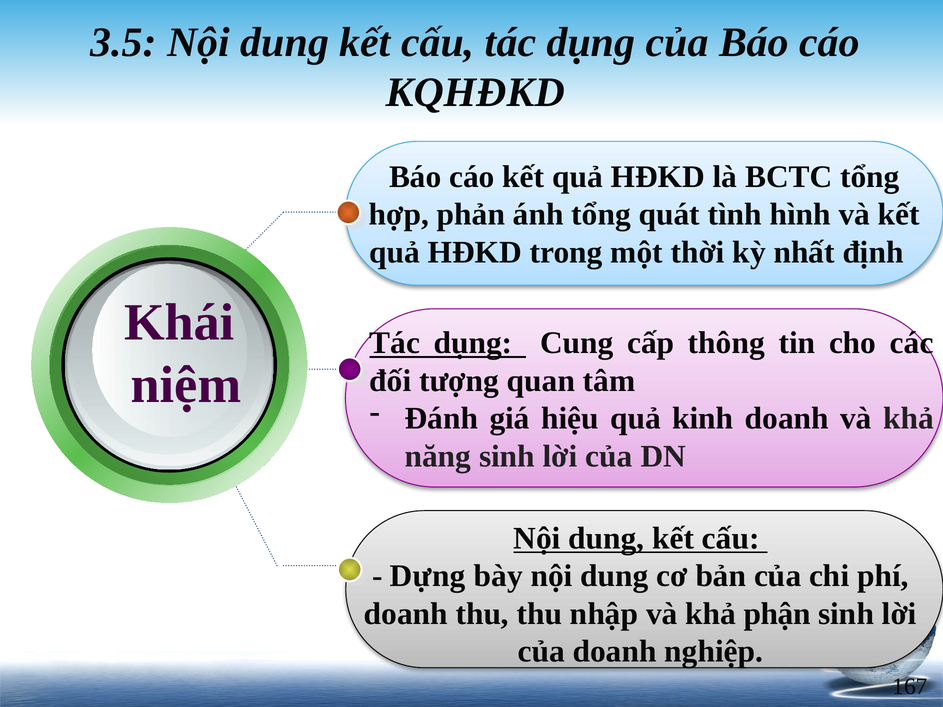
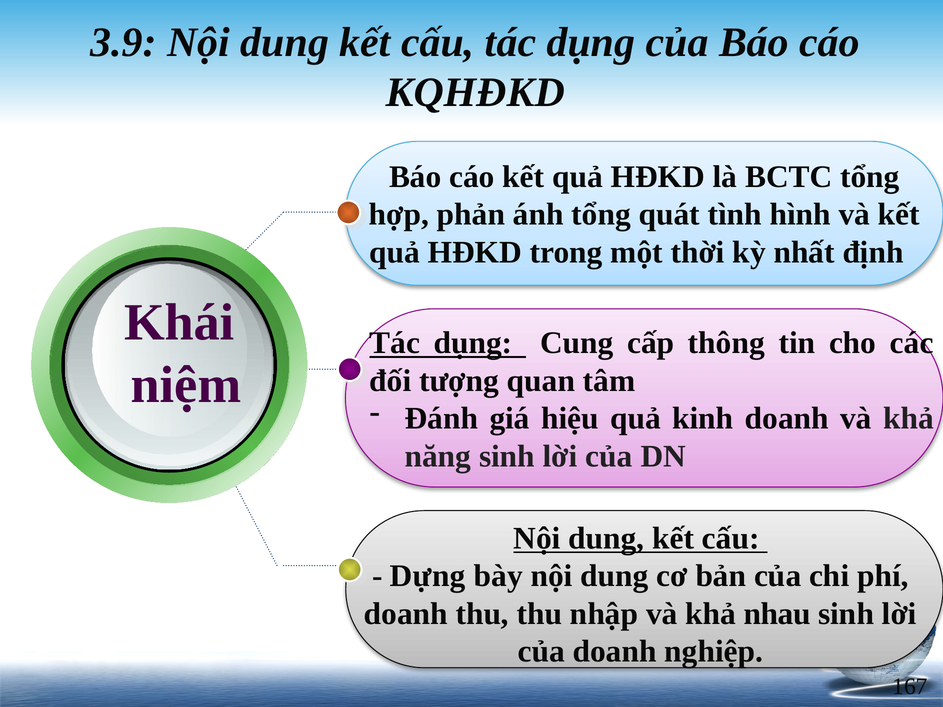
3.5: 3.5 -> 3.9
phận: phận -> nhau
